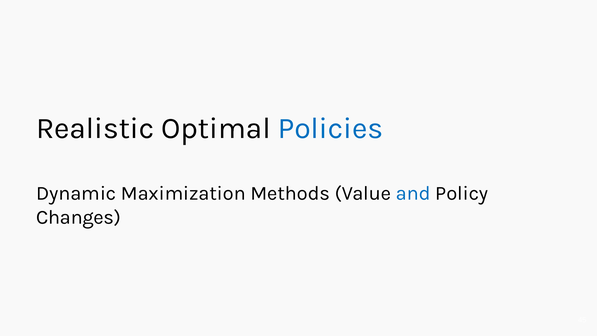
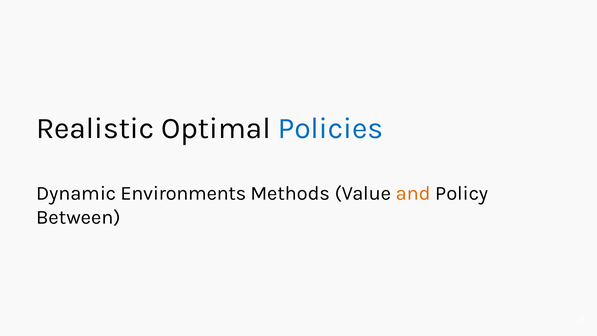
Maximization: Maximization -> Environments
and colour: blue -> orange
Changes: Changes -> Between
